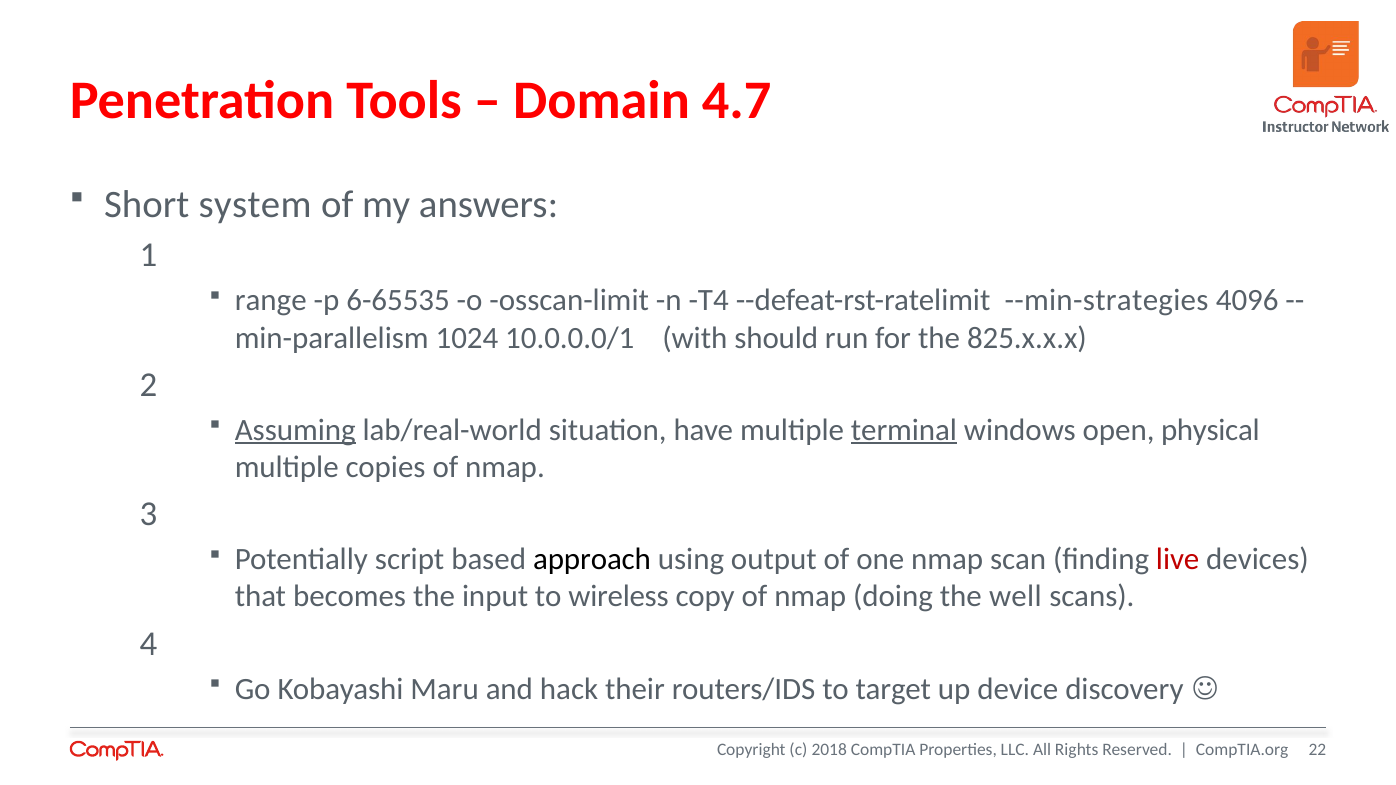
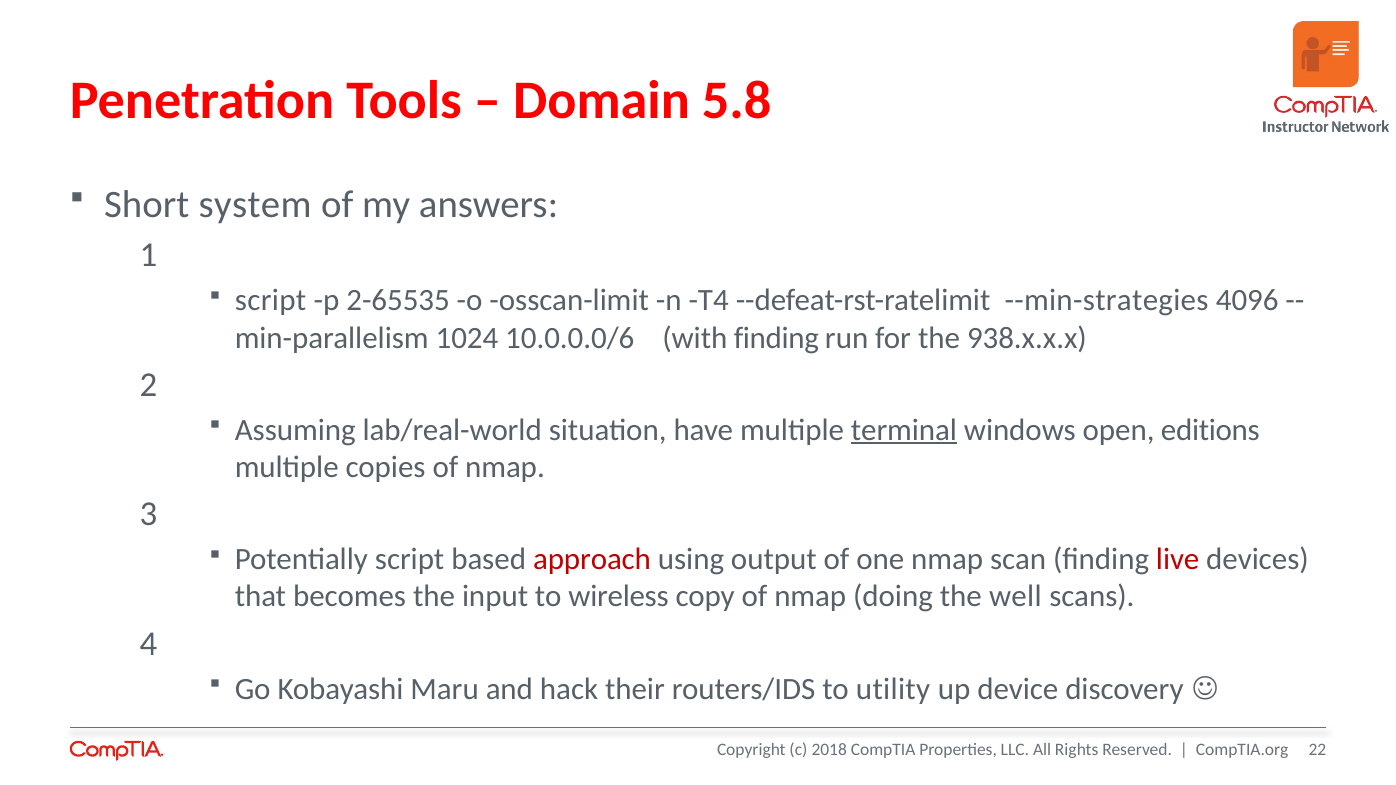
4.7: 4.7 -> 5.8
range at (271, 301): range -> script
6-65535: 6-65535 -> 2-65535
10.0.0.0/1: 10.0.0.0/1 -> 10.0.0.0/6
with should: should -> finding
825.x.x.x: 825.x.x.x -> 938.x.x.x
Assuming underline: present -> none
physical: physical -> editions
approach colour: black -> red
target: target -> utility
